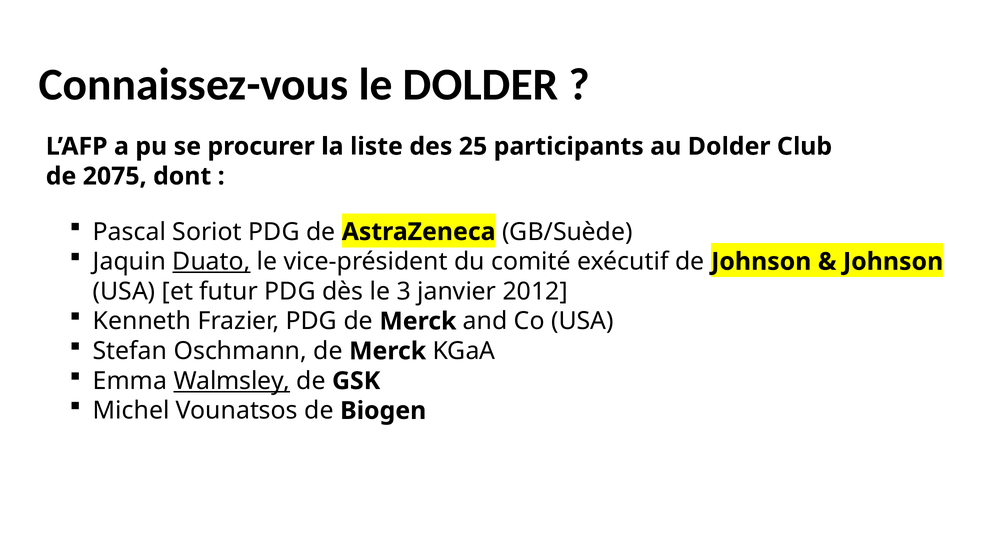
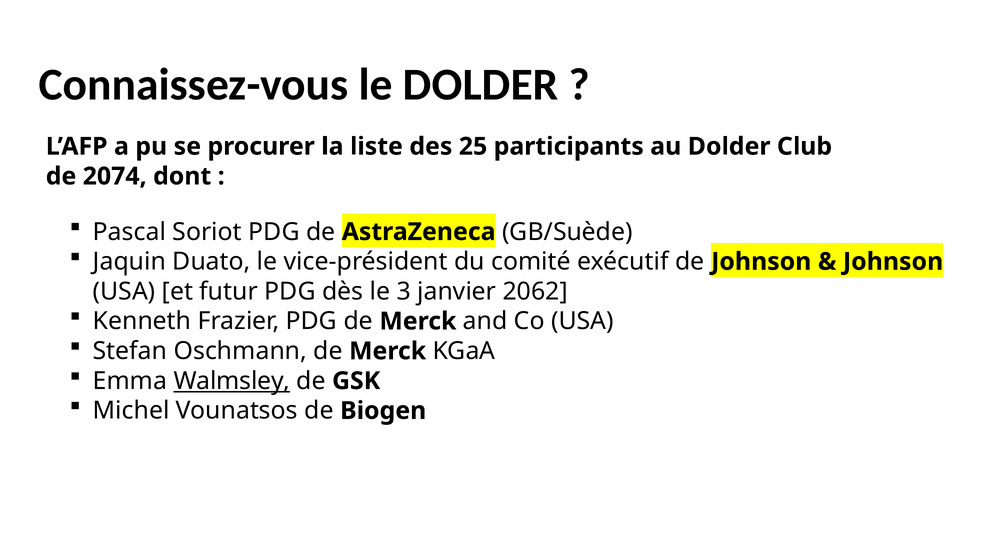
2075: 2075 -> 2074
Duato underline: present -> none
2012: 2012 -> 2062
